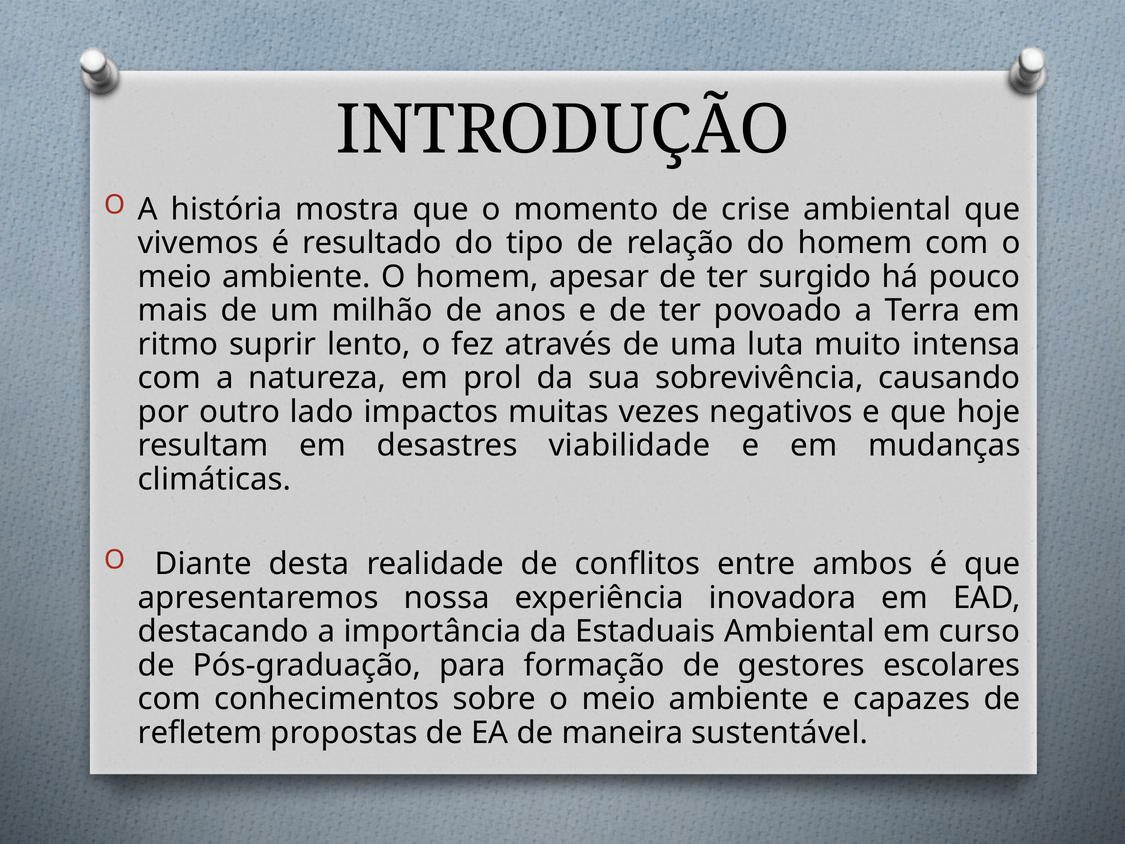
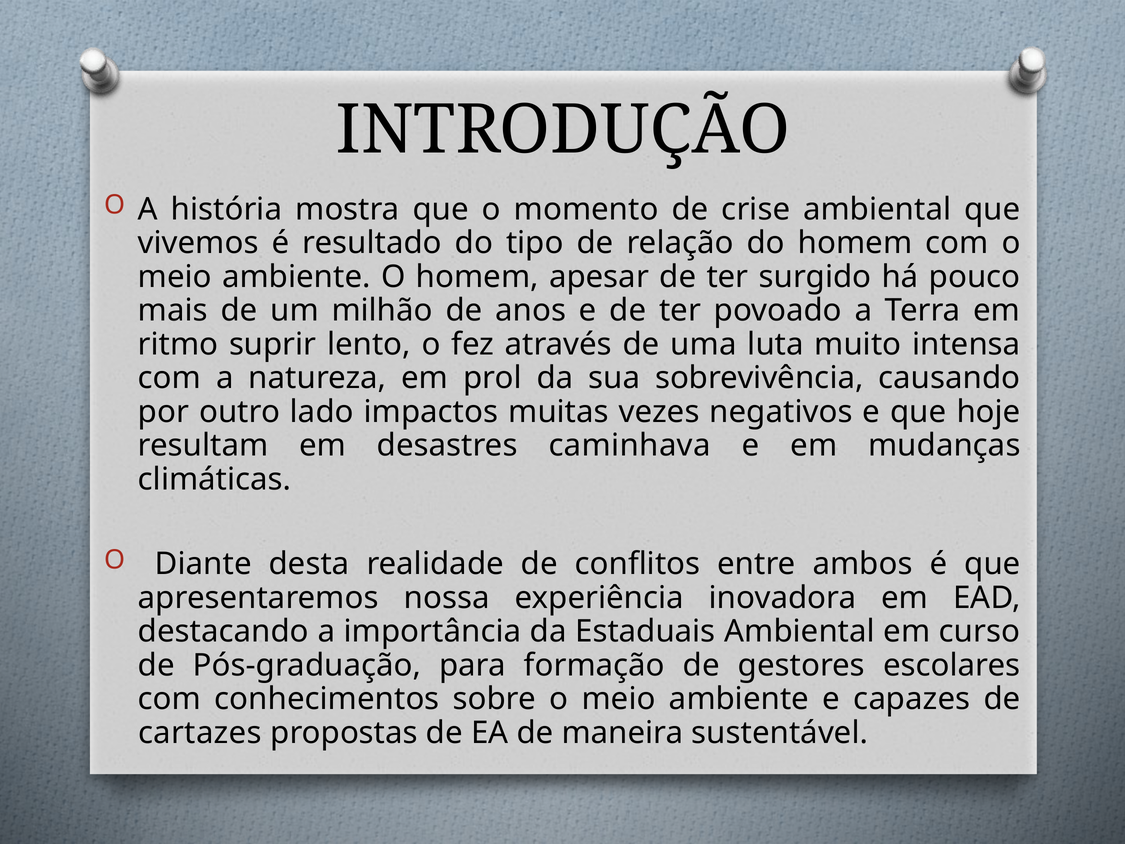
viabilidade: viabilidade -> caminhava
refletem: refletem -> cartazes
